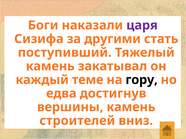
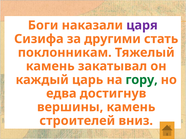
поступивший: поступивший -> поклонникам
теме: теме -> царь
гору colour: black -> green
